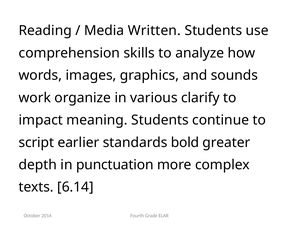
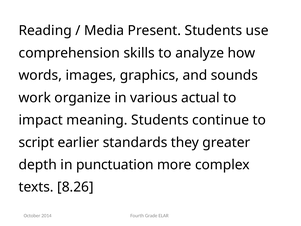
Written: Written -> Present
clarify: clarify -> actual
bold: bold -> they
6.14: 6.14 -> 8.26
